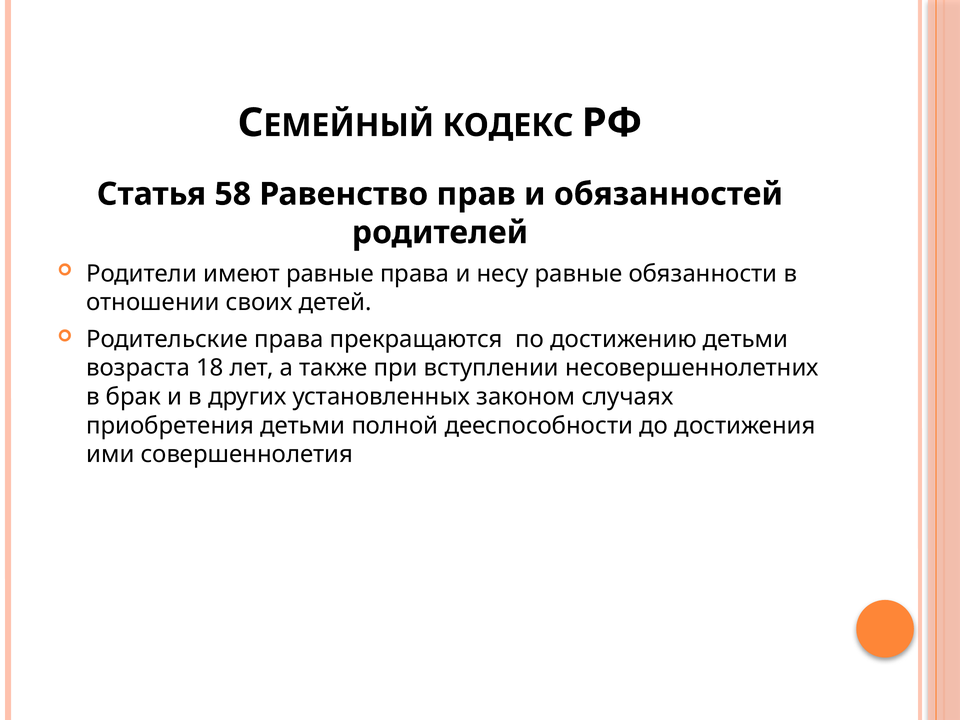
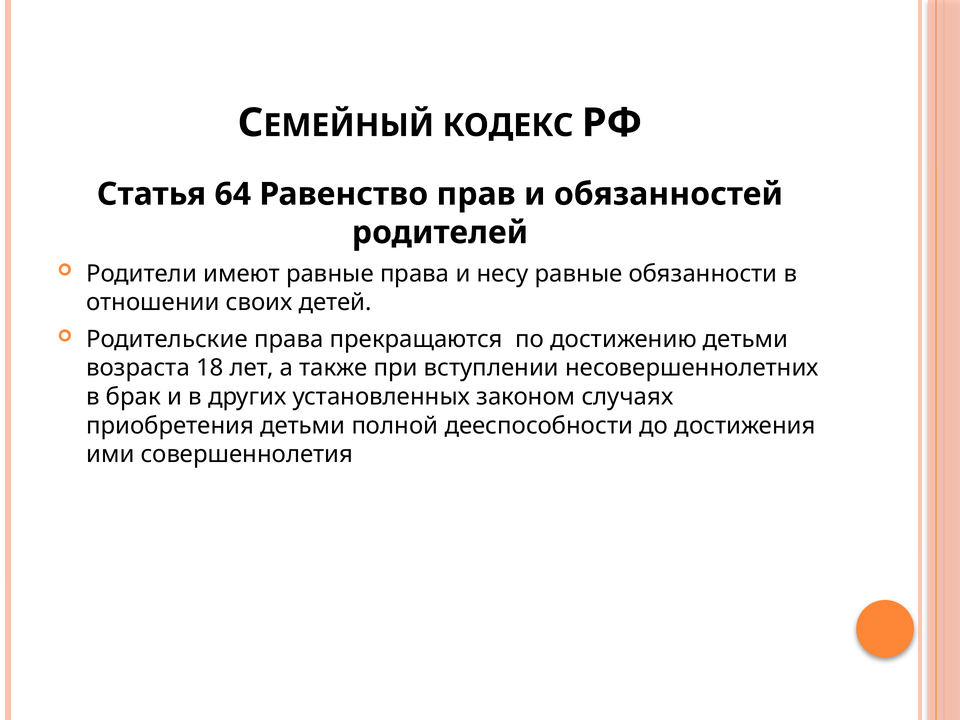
58: 58 -> 64
